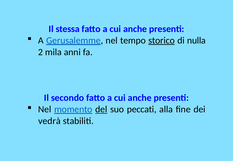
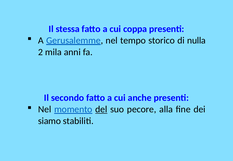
anche at (135, 29): anche -> coppa
storico underline: present -> none
peccati: peccati -> pecore
vedrà: vedrà -> siamo
